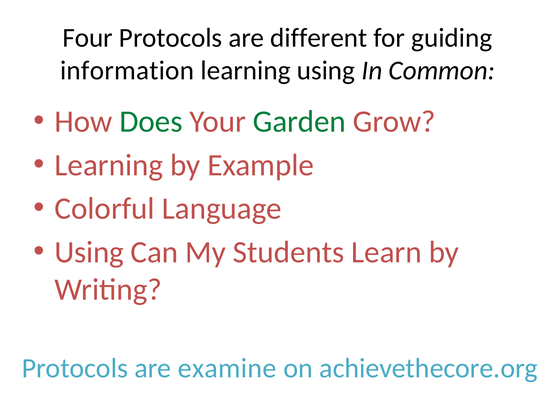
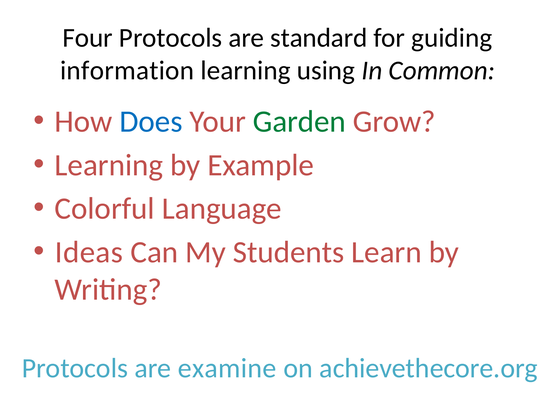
different: different -> standard
Does colour: green -> blue
Using at (89, 252): Using -> Ideas
